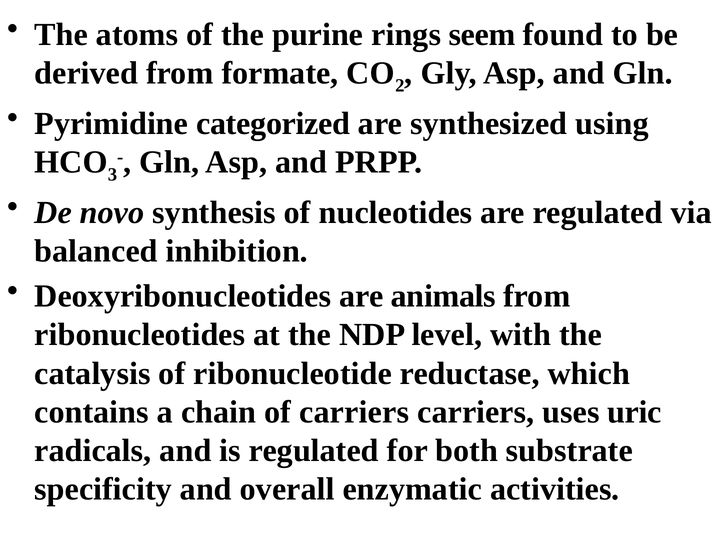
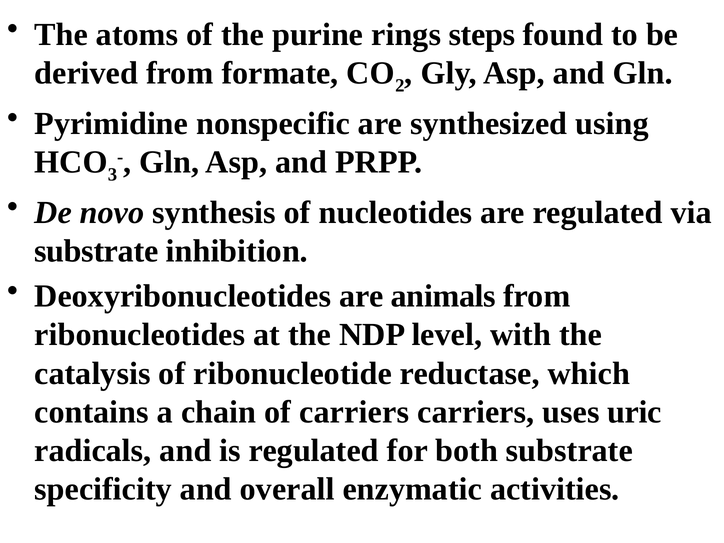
seem: seem -> steps
categorized: categorized -> nonspecific
balanced at (96, 251): balanced -> substrate
